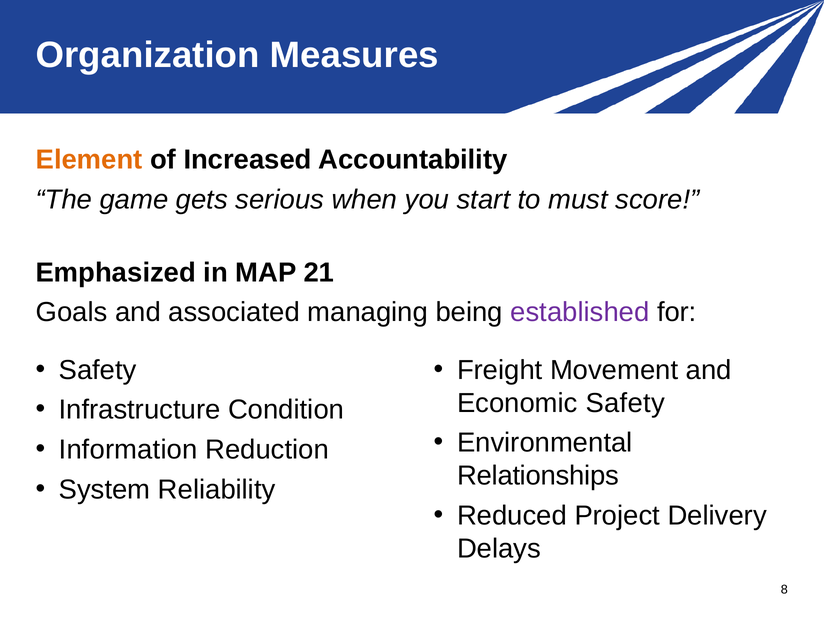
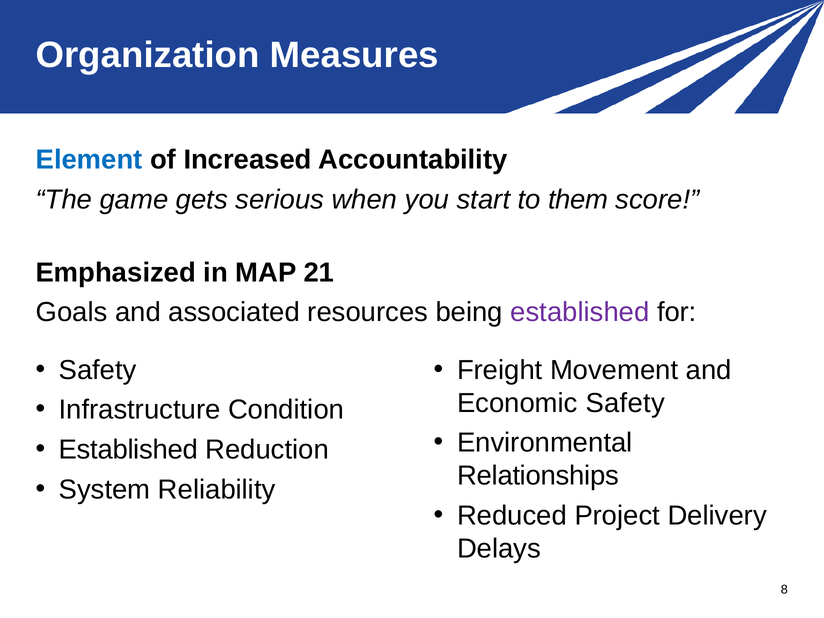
Element colour: orange -> blue
must: must -> them
managing: managing -> resources
Information at (128, 450): Information -> Established
